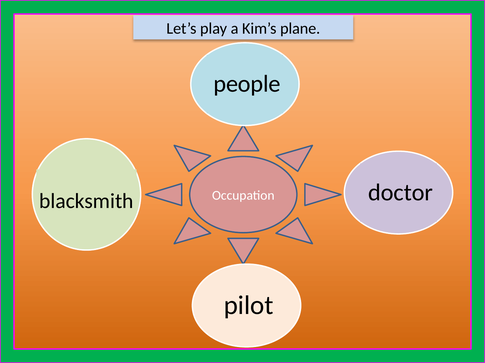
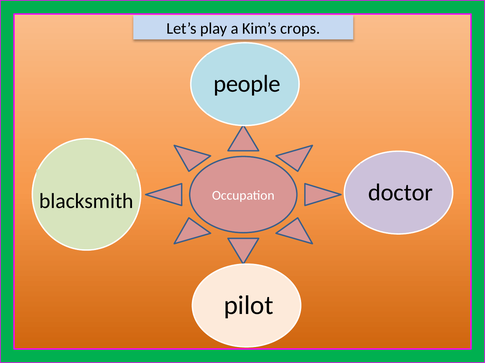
plane: plane -> crops
